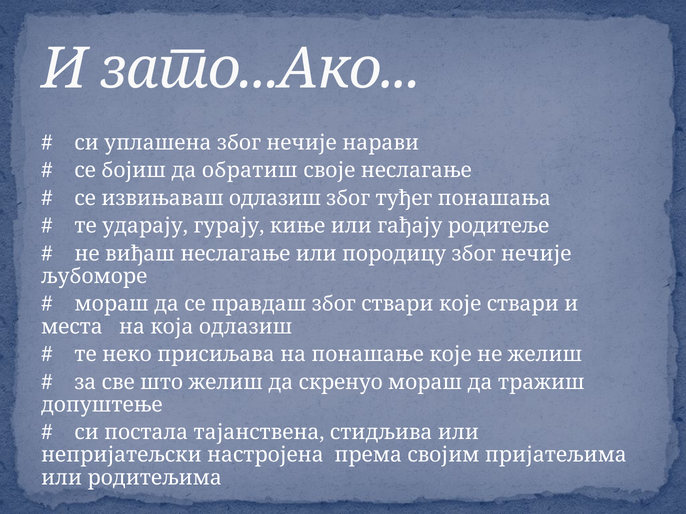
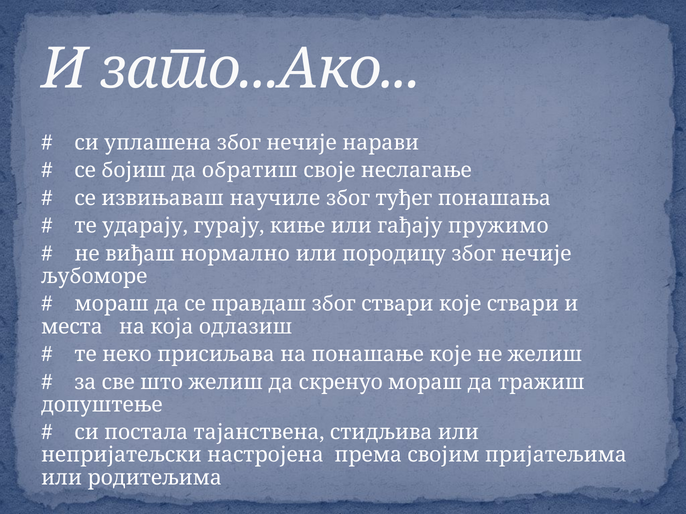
извињаваш одлазиш: одлазиш -> научиле
родитеље: родитеље -> пружимо
виђаш неслагање: неслагање -> нормално
